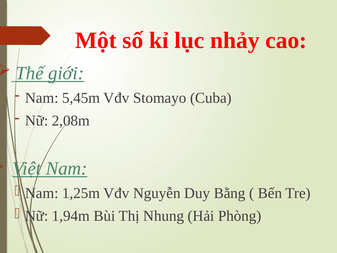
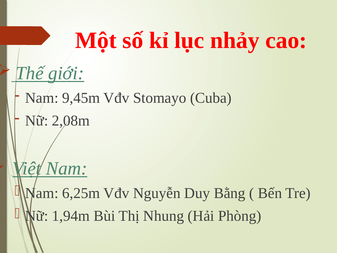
5,45m: 5,45m -> 9,45m
1,25m: 1,25m -> 6,25m
